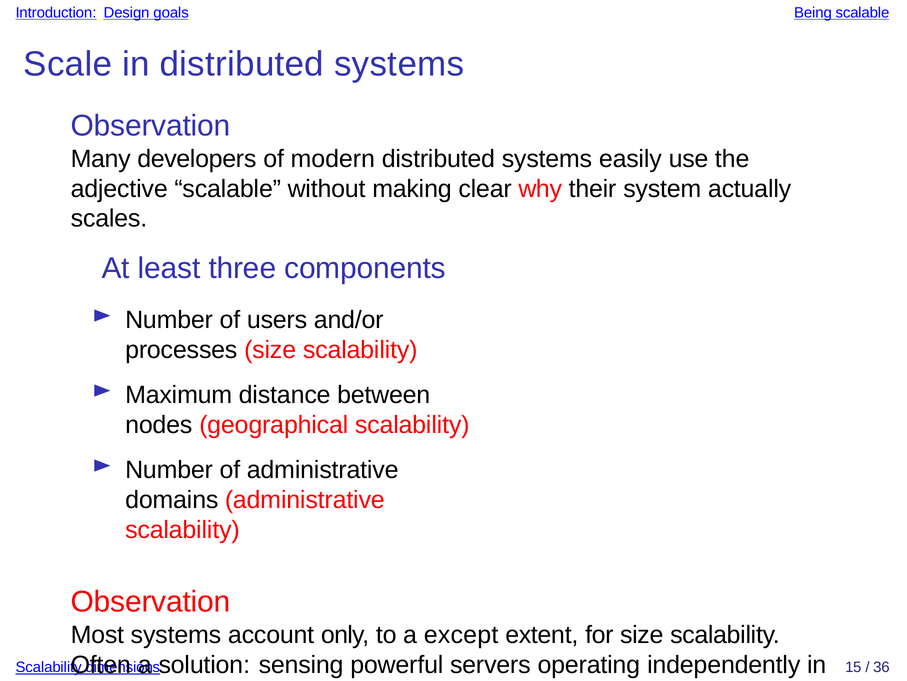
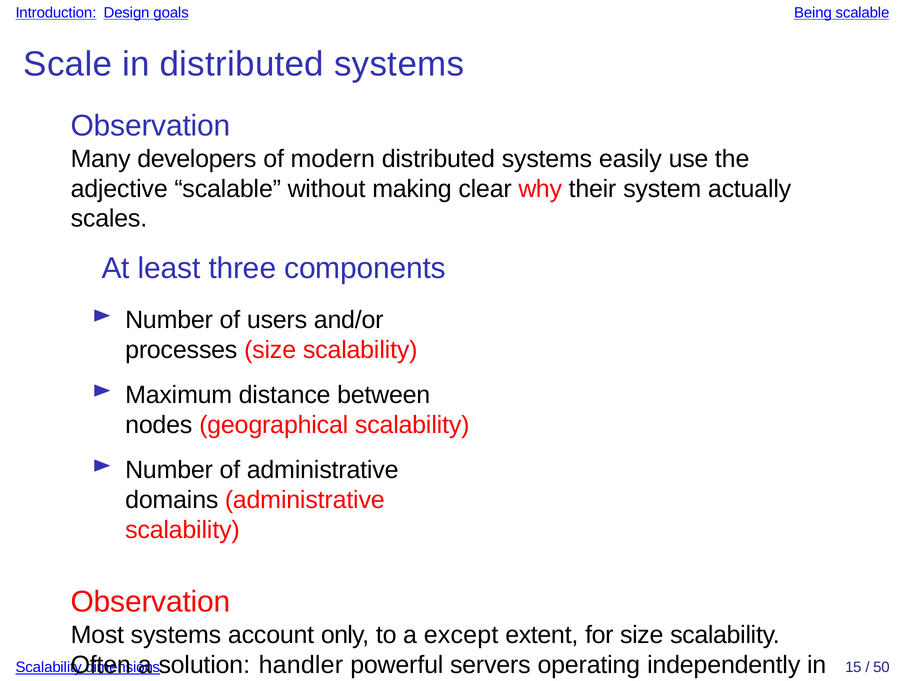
sensing: sensing -> handler
36: 36 -> 50
